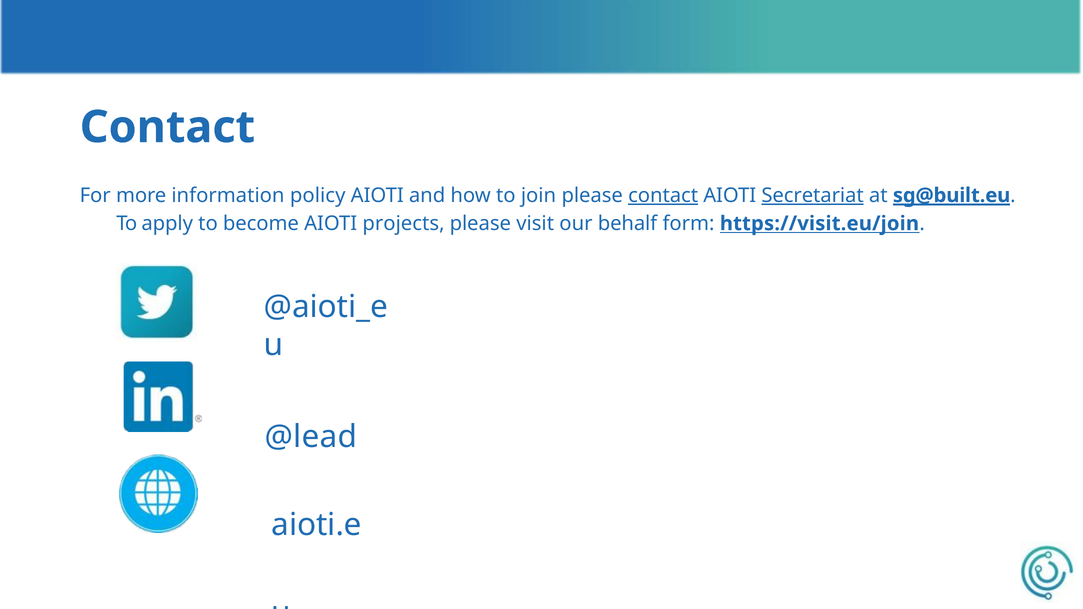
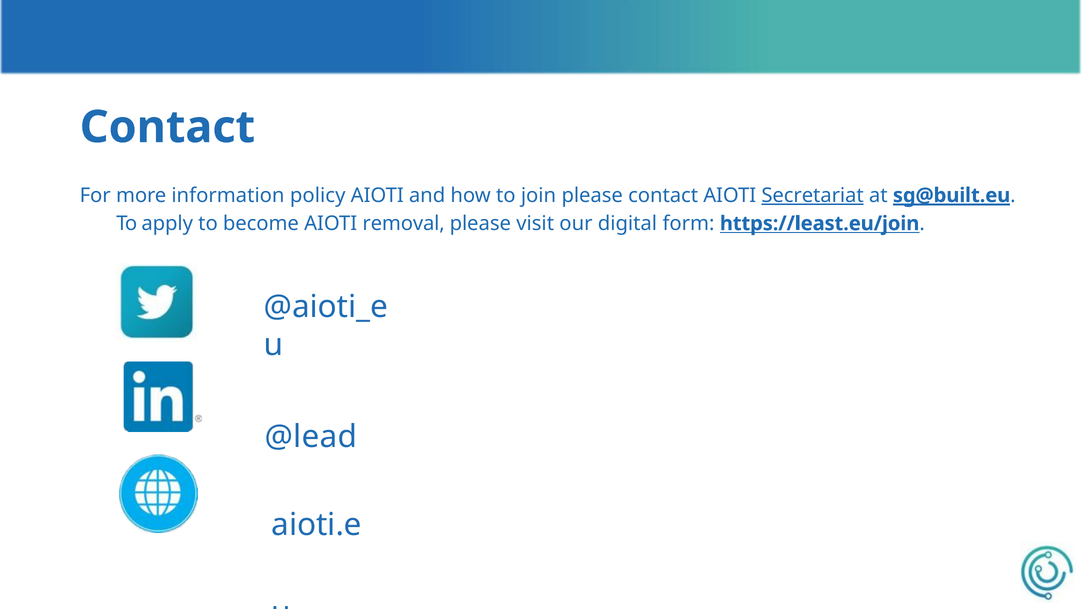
contact at (663, 195) underline: present -> none
projects: projects -> removal
behalf: behalf -> digital
https://visit.eu/join: https://visit.eu/join -> https://least.eu/join
